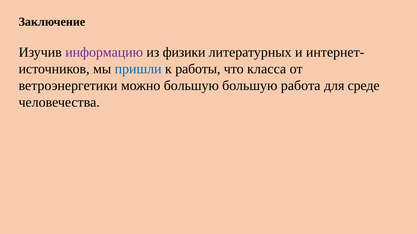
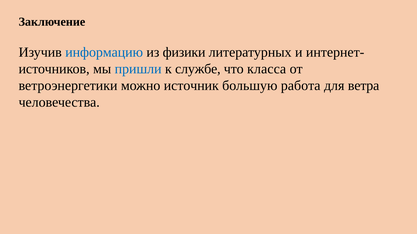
информацию colour: purple -> blue
работы: работы -> службе
можно большую: большую -> источник
среде: среде -> ветра
